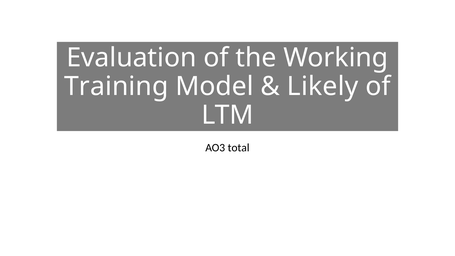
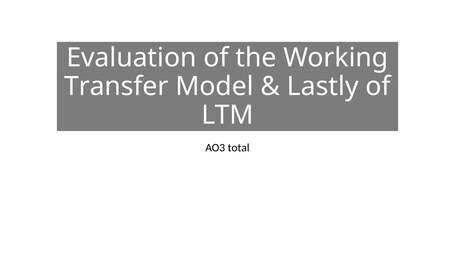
Training: Training -> Transfer
Likely: Likely -> Lastly
